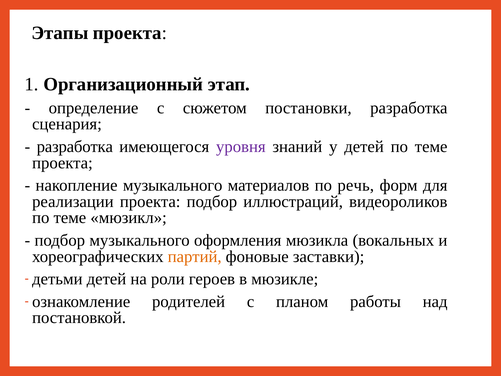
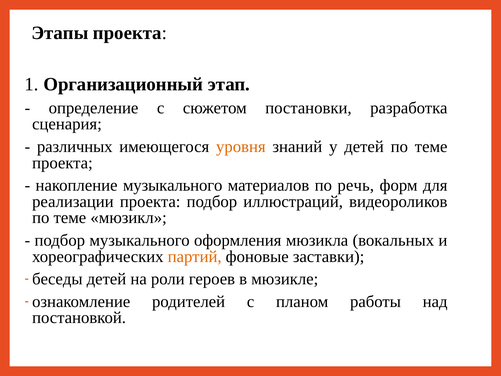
разработка at (75, 146): разработка -> различных
уровня colour: purple -> orange
детьми: детьми -> беседы
